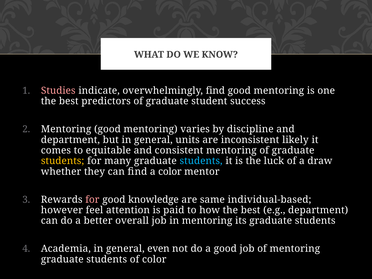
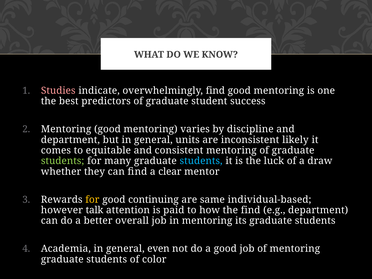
students at (63, 161) colour: yellow -> light green
a color: color -> clear
for at (92, 200) colour: pink -> yellow
knowledge: knowledge -> continuing
feel: feel -> talk
how the best: best -> find
